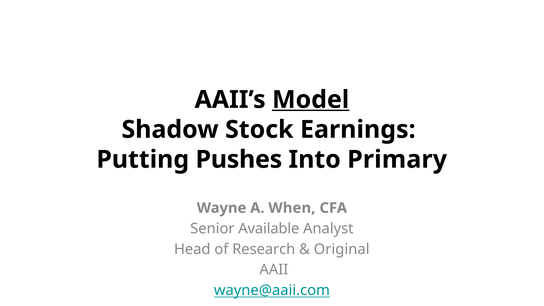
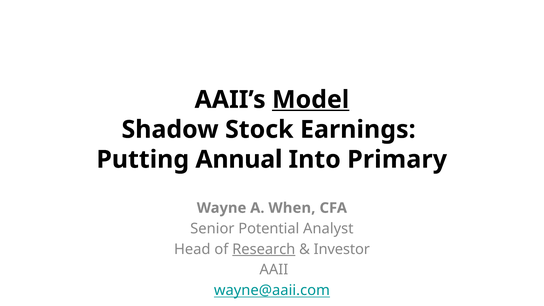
Pushes: Pushes -> Annual
Available: Available -> Potential
Research underline: none -> present
Original: Original -> Investor
